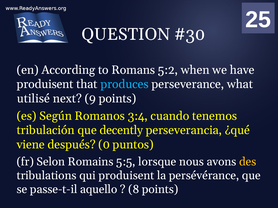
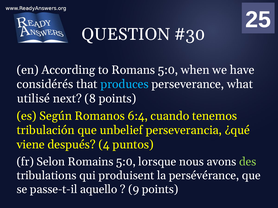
Romans 5:2: 5:2 -> 5:0
produisent at (45, 84): produisent -> considérés
9: 9 -> 8
3:4: 3:4 -> 6:4
decently: decently -> unbelief
0: 0 -> 4
Romains 5:5: 5:5 -> 5:0
des colour: yellow -> light green
8: 8 -> 9
